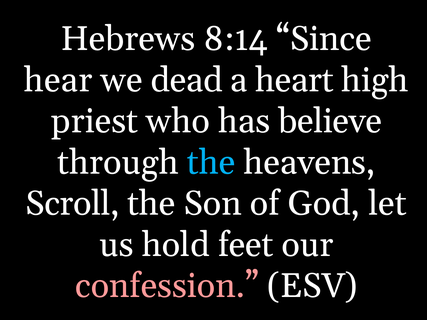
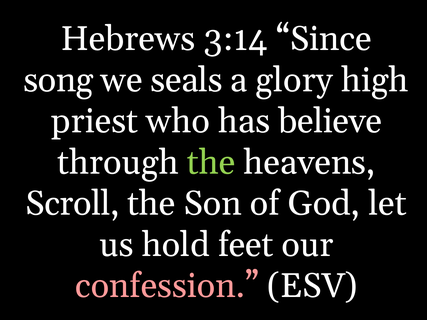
8:14: 8:14 -> 3:14
hear: hear -> song
dead: dead -> seals
heart: heart -> glory
the at (211, 163) colour: light blue -> light green
